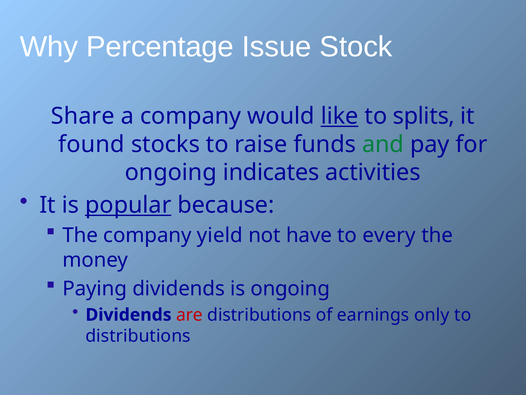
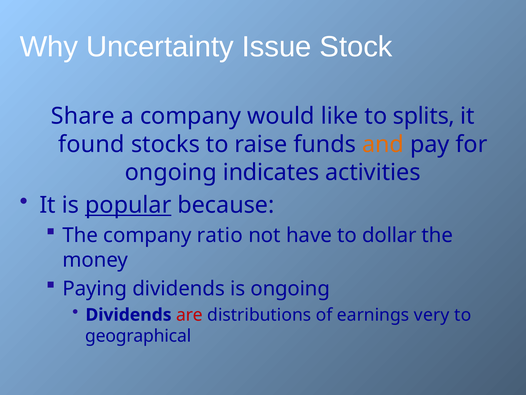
Percentage: Percentage -> Uncertainty
like underline: present -> none
and colour: green -> orange
yield: yield -> ratio
every: every -> dollar
only: only -> very
distributions at (138, 336): distributions -> geographical
